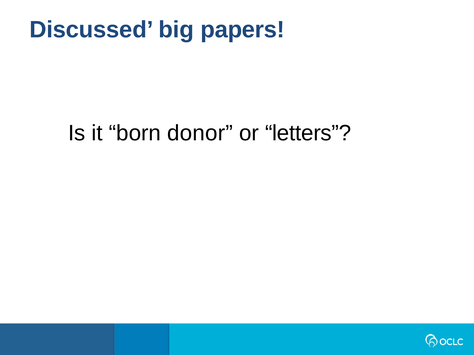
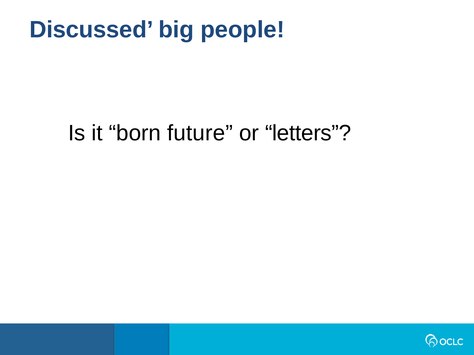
papers: papers -> people
donor: donor -> future
